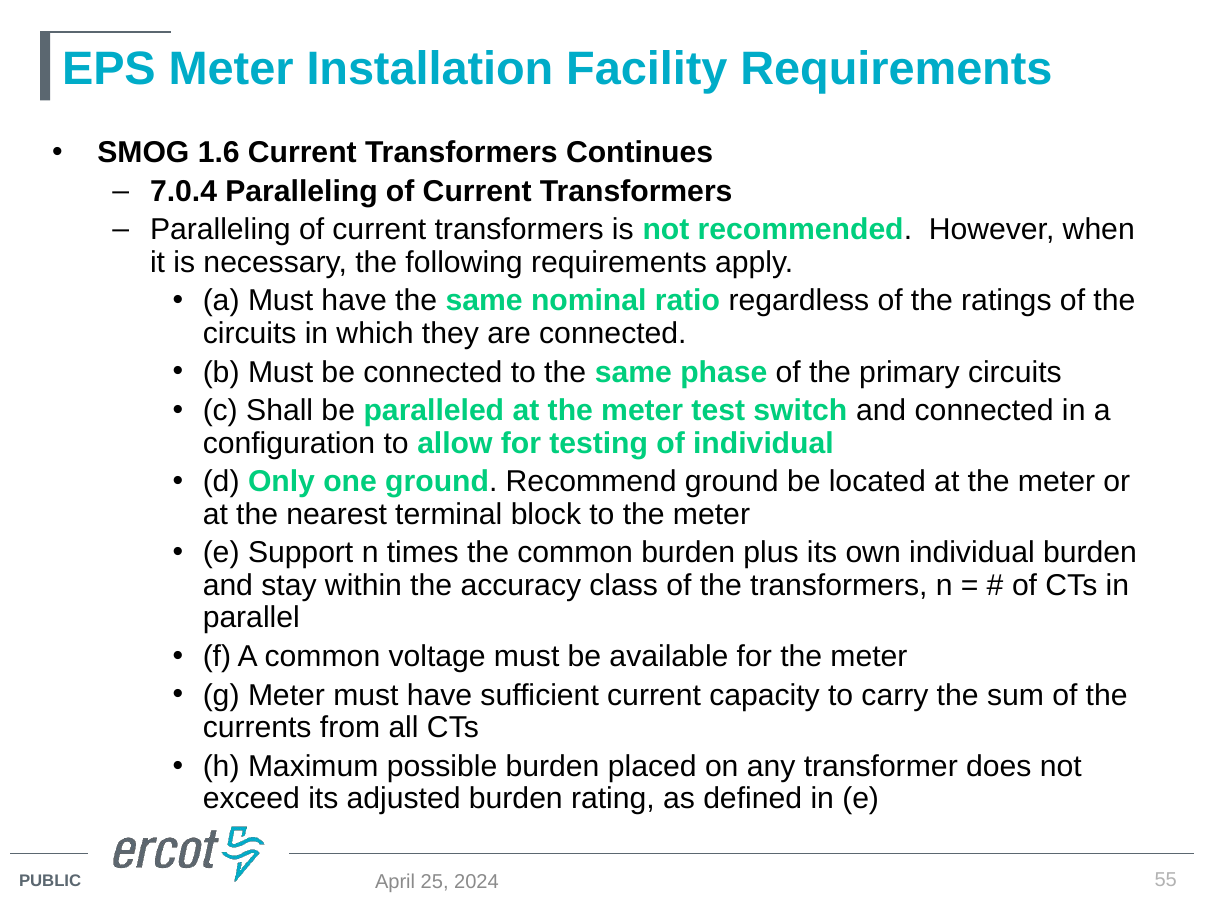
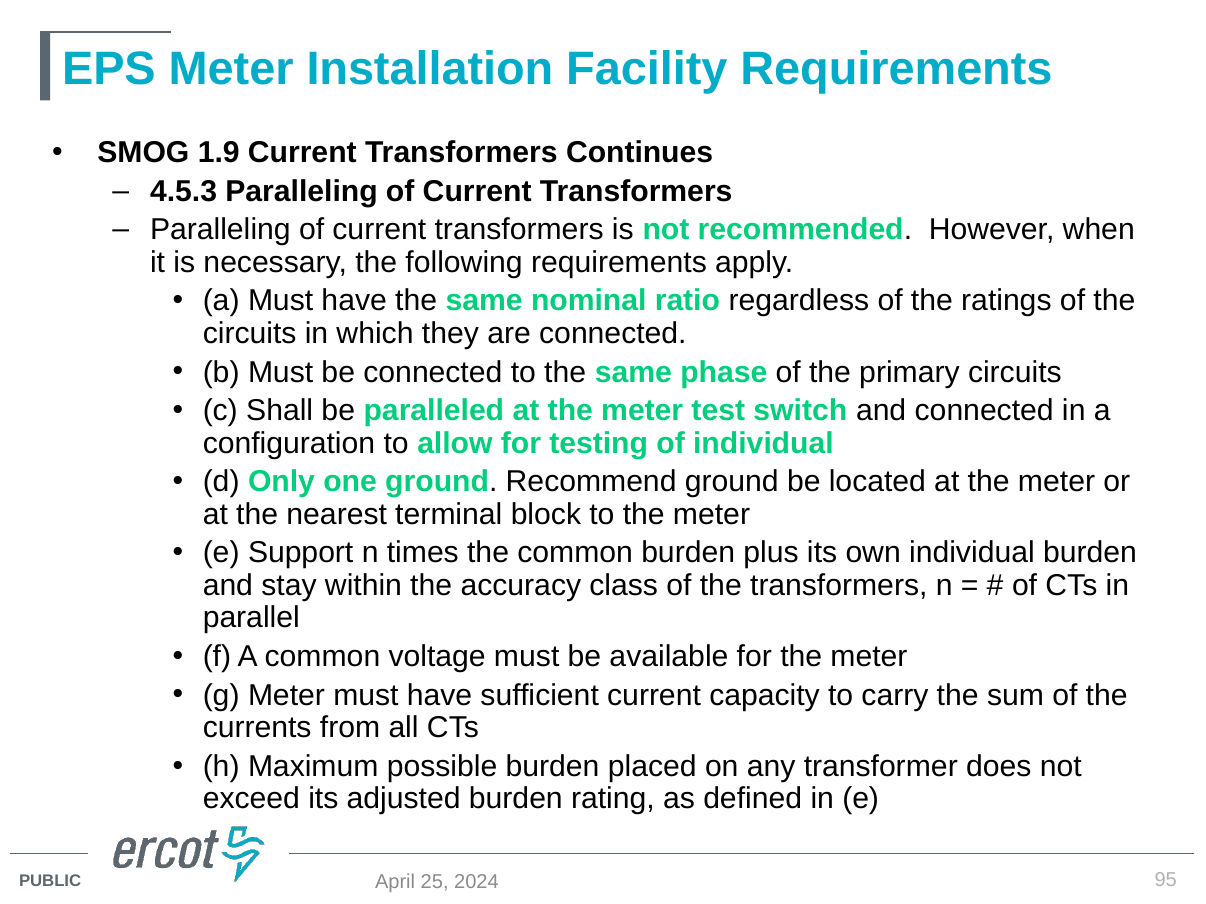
1.6: 1.6 -> 1.9
7.0.4: 7.0.4 -> 4.5.3
55: 55 -> 95
